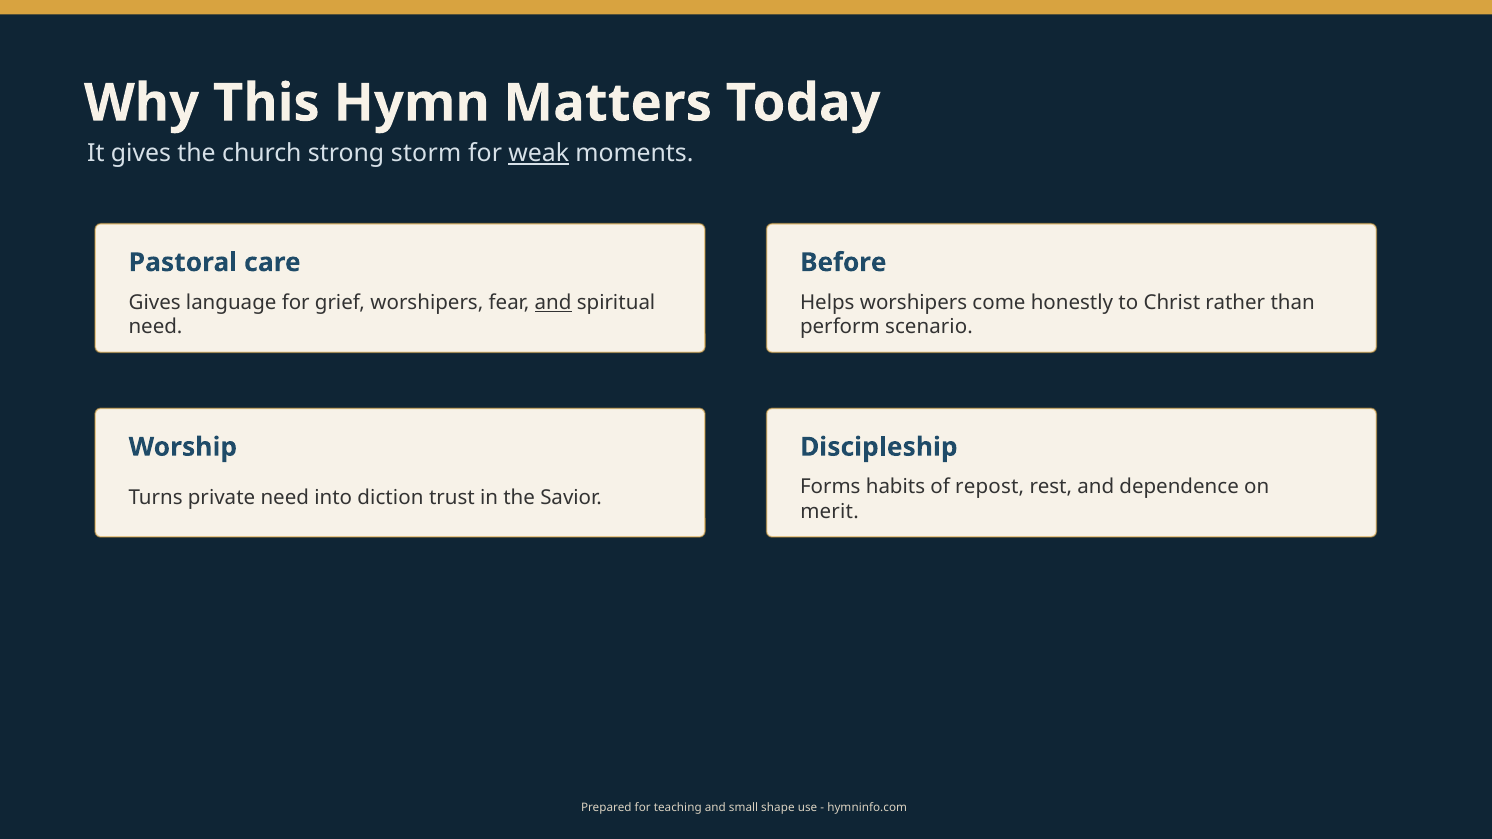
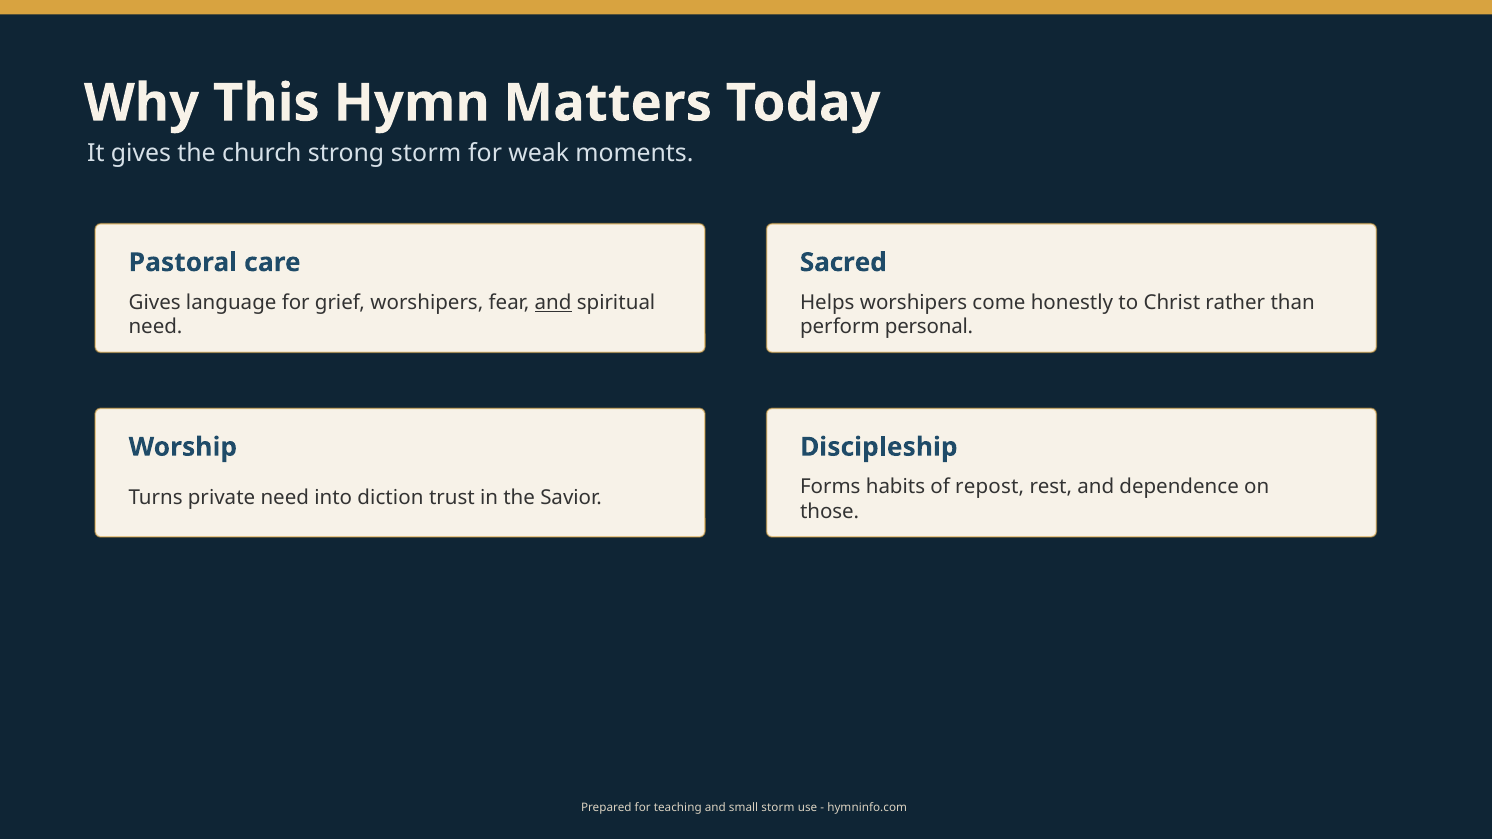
weak underline: present -> none
Before: Before -> Sacred
scenario: scenario -> personal
merit: merit -> those
small shape: shape -> storm
